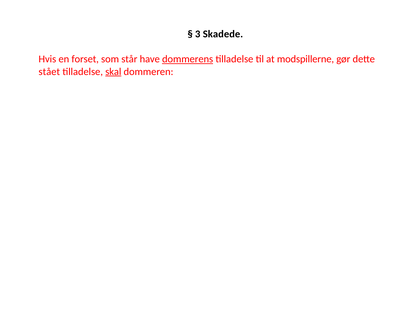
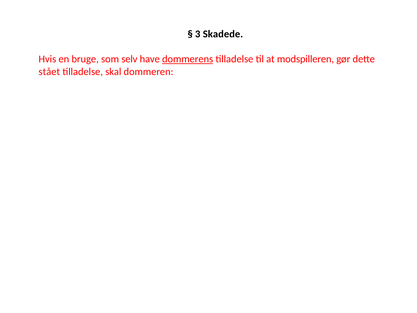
forset: forset -> bruge
står: står -> selv
modspillerne: modspillerne -> modspilleren
skal underline: present -> none
